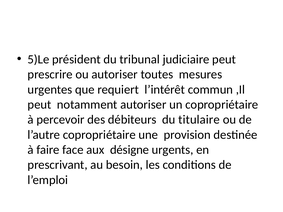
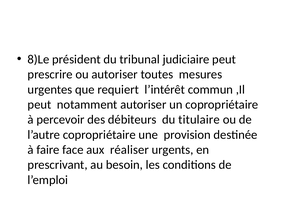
5)Le: 5)Le -> 8)Le
désigne: désigne -> réaliser
